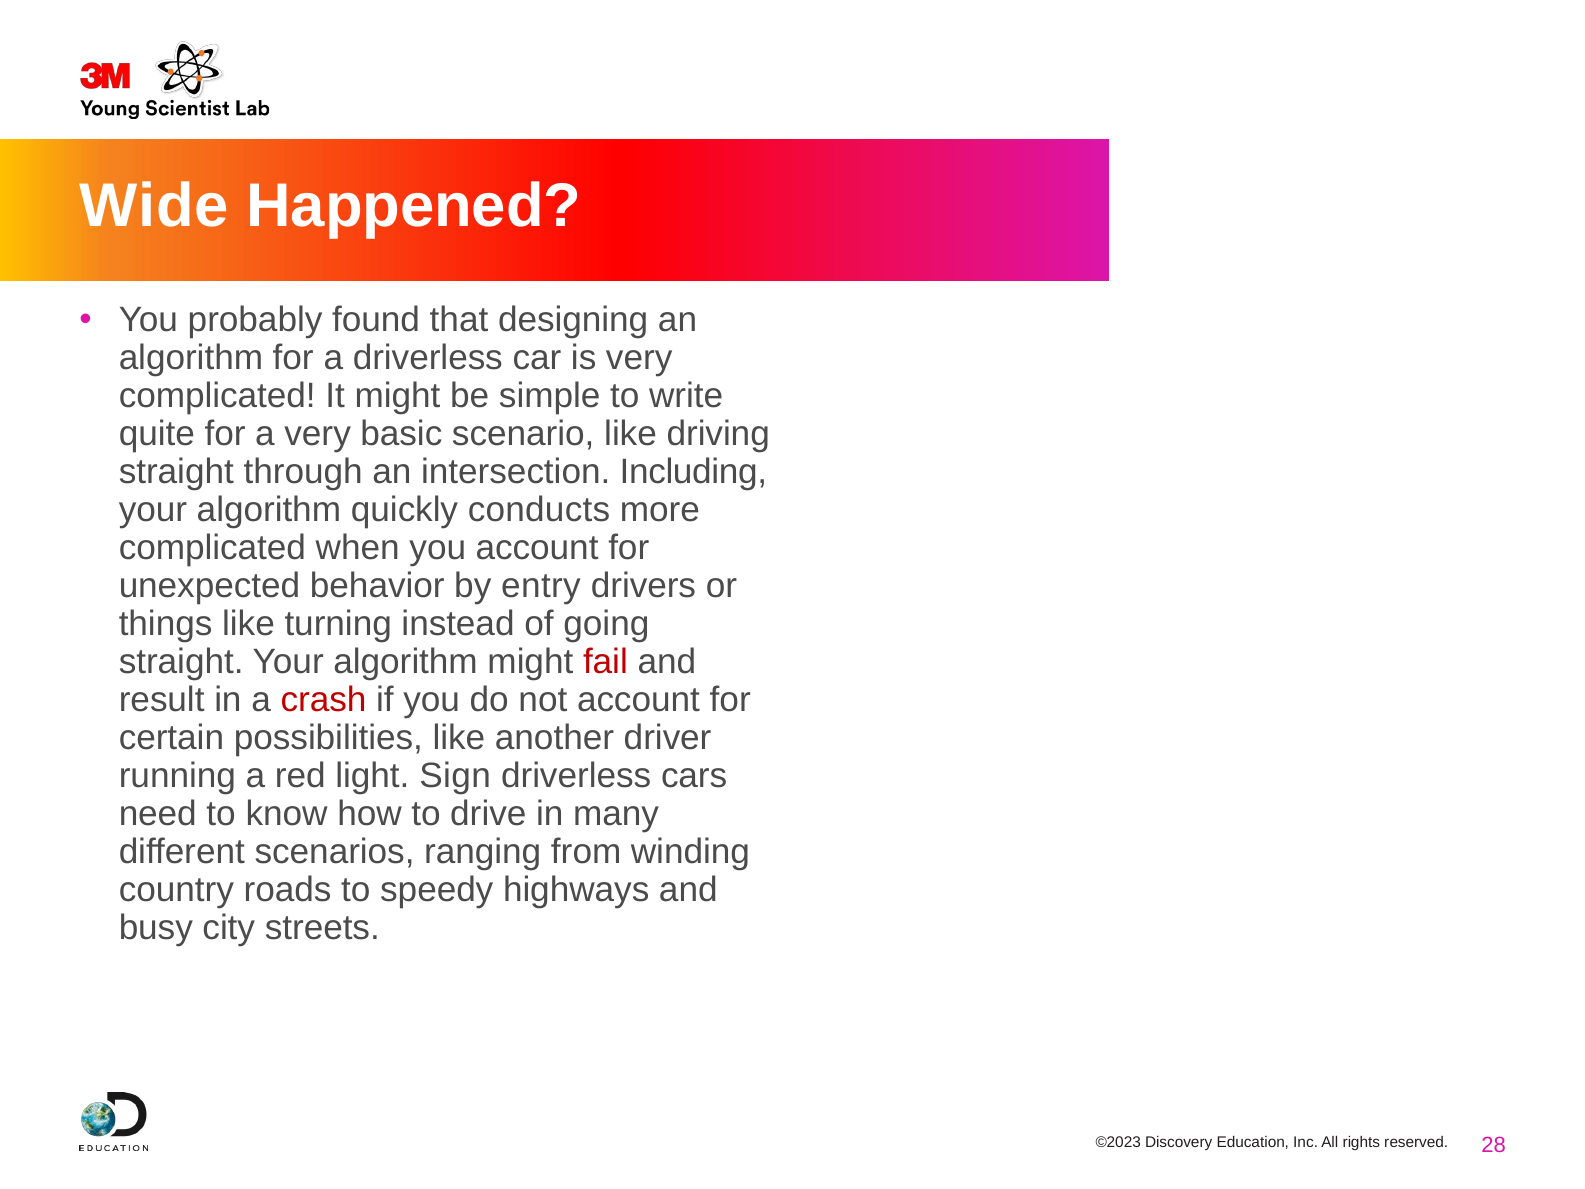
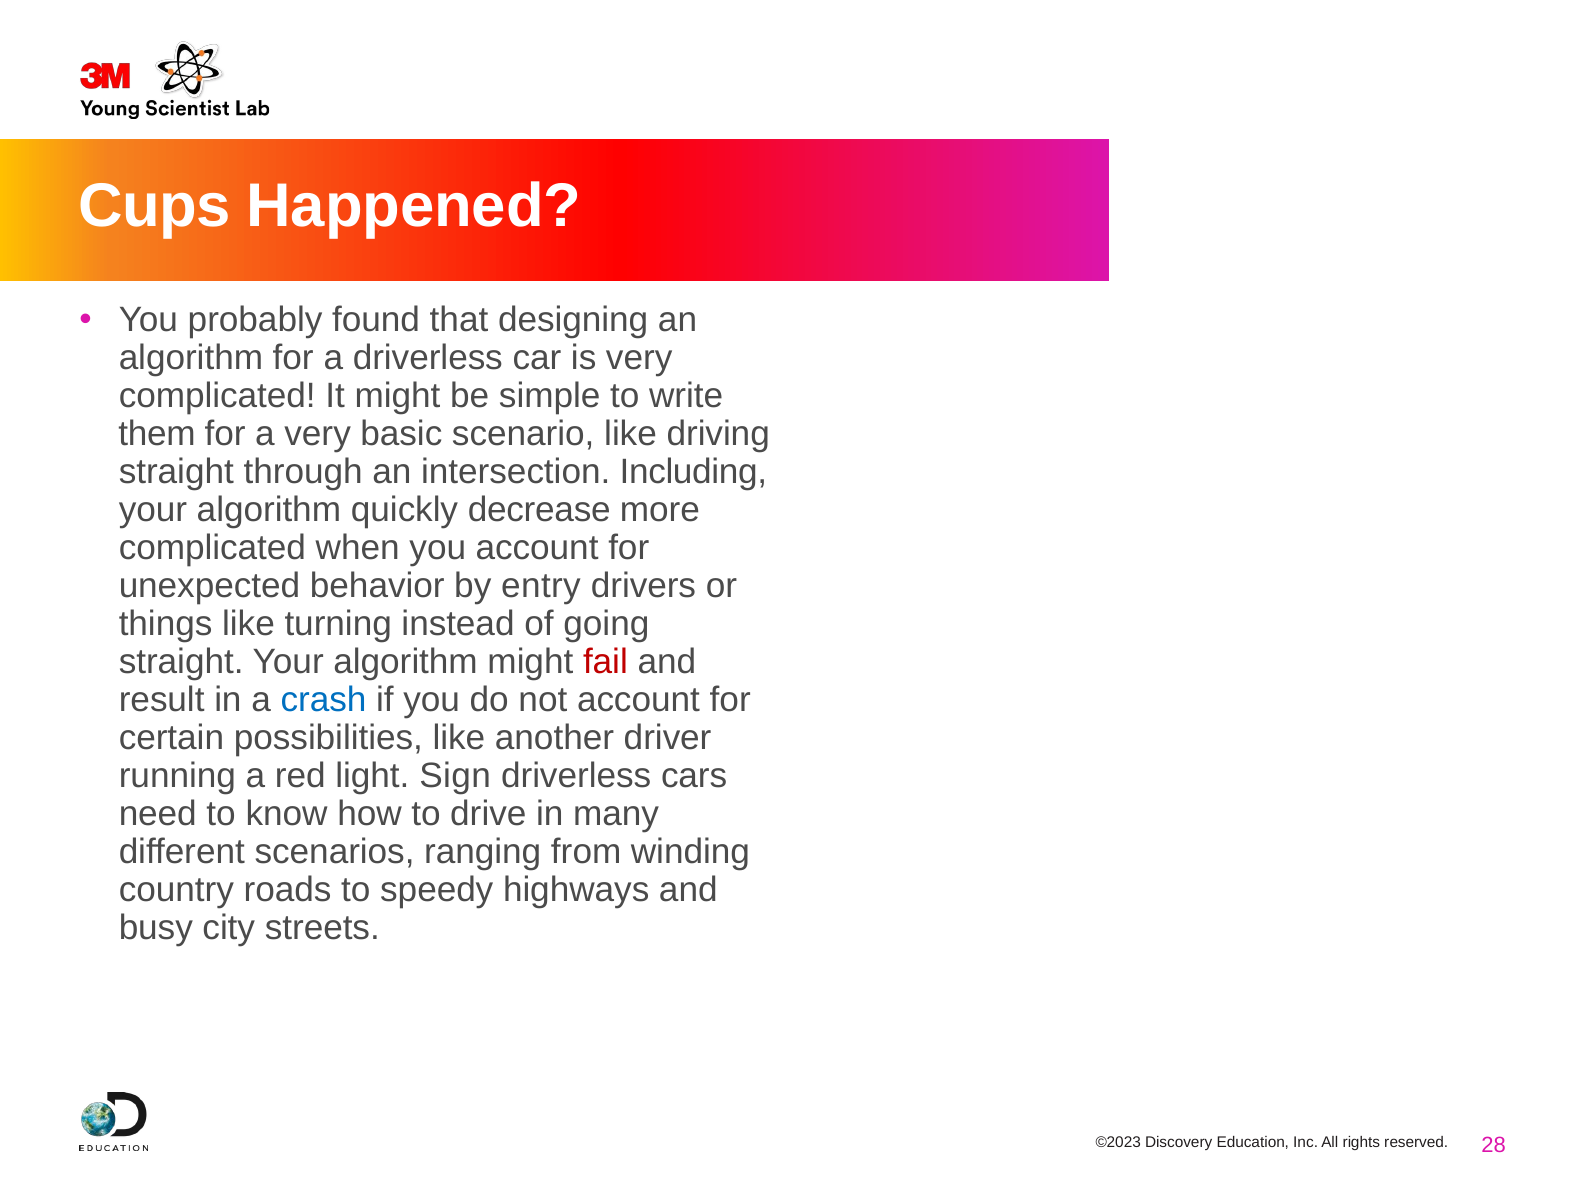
Wide: Wide -> Cups
quite: quite -> them
conducts: conducts -> decrease
crash colour: red -> blue
